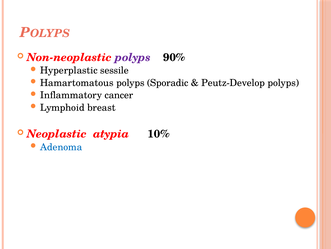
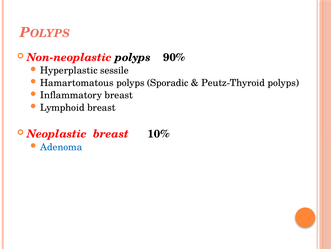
polyps at (133, 57) colour: purple -> black
Peutz-Develop: Peutz-Develop -> Peutz-Thyroid
Inflammatory cancer: cancer -> breast
Neoplastic atypia: atypia -> breast
